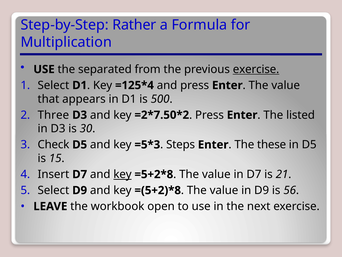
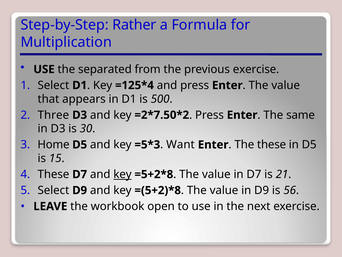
exercise at (256, 69) underline: present -> none
listed: listed -> same
Check: Check -> Home
Steps: Steps -> Want
4 Insert: Insert -> These
